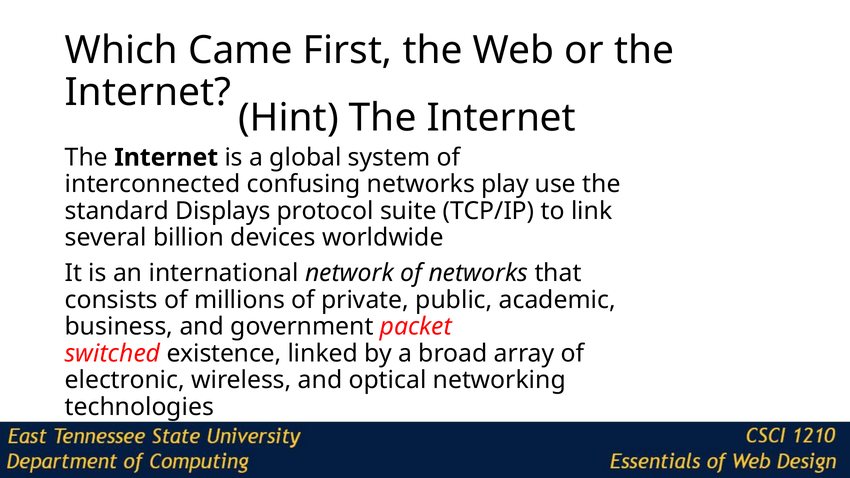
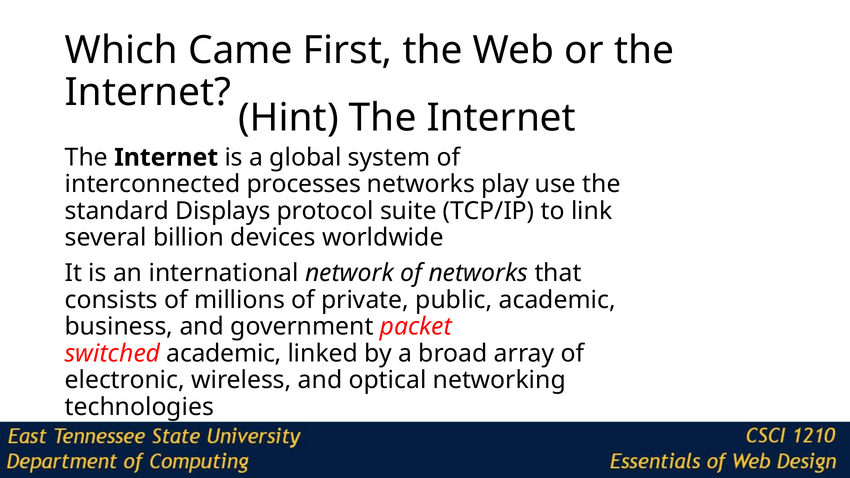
confusing: confusing -> processes
switched existence: existence -> academic
